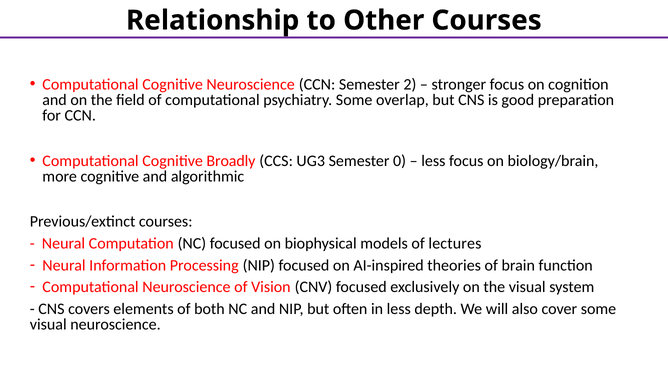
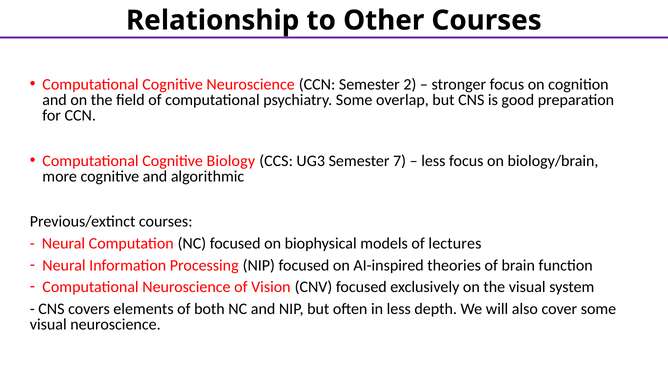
Broadly: Broadly -> Biology
0: 0 -> 7
